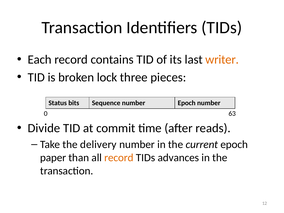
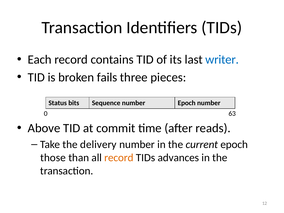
writer colour: orange -> blue
lock: lock -> fails
Divide: Divide -> Above
paper: paper -> those
